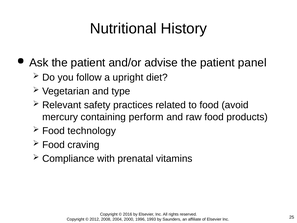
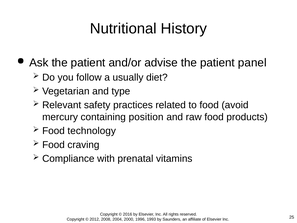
upright: upright -> usually
perform: perform -> position
